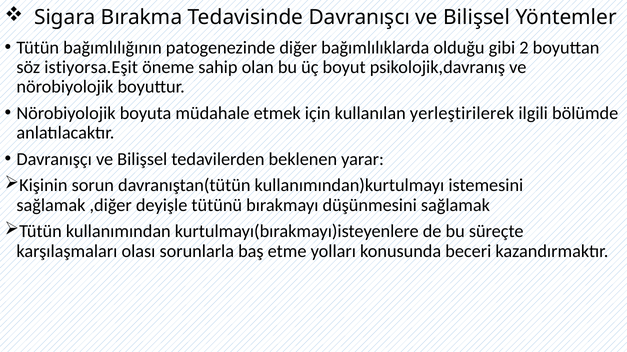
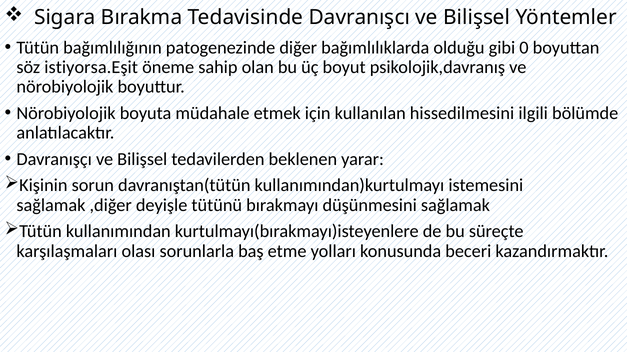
2: 2 -> 0
yerleştirilerek: yerleştirilerek -> hissedilmesini
